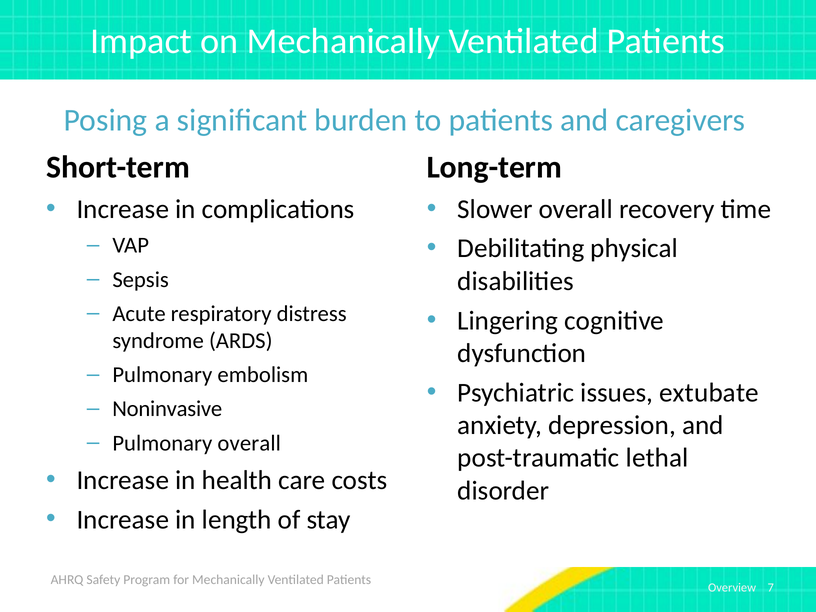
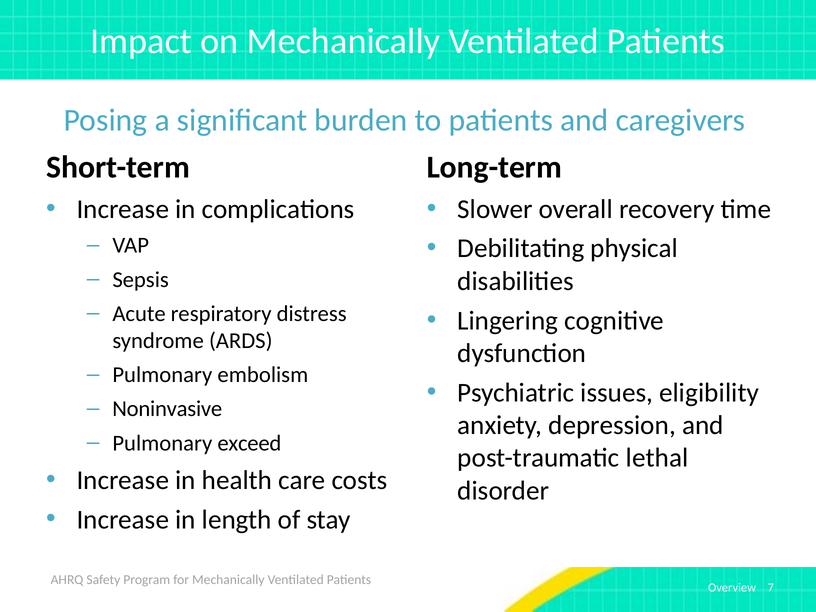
extubate: extubate -> eligibility
Pulmonary overall: overall -> exceed
